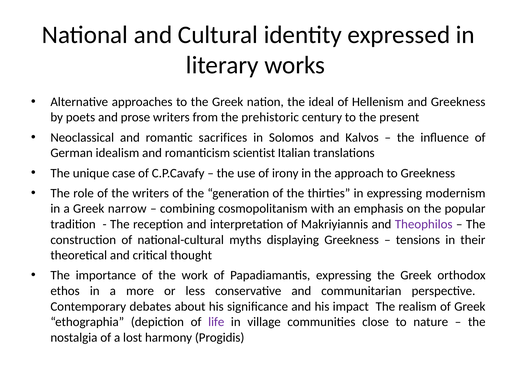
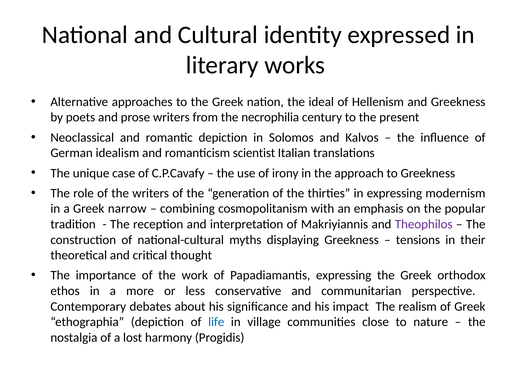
prehistoric: prehistoric -> necrophilia
romantic sacrifices: sacrifices -> depiction
life colour: purple -> blue
